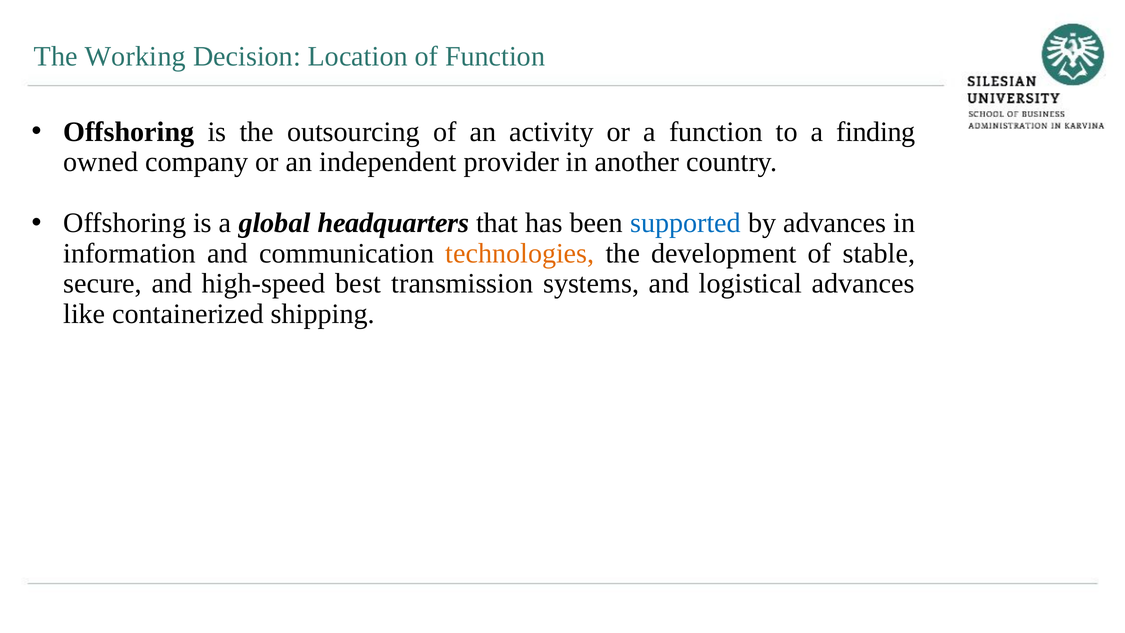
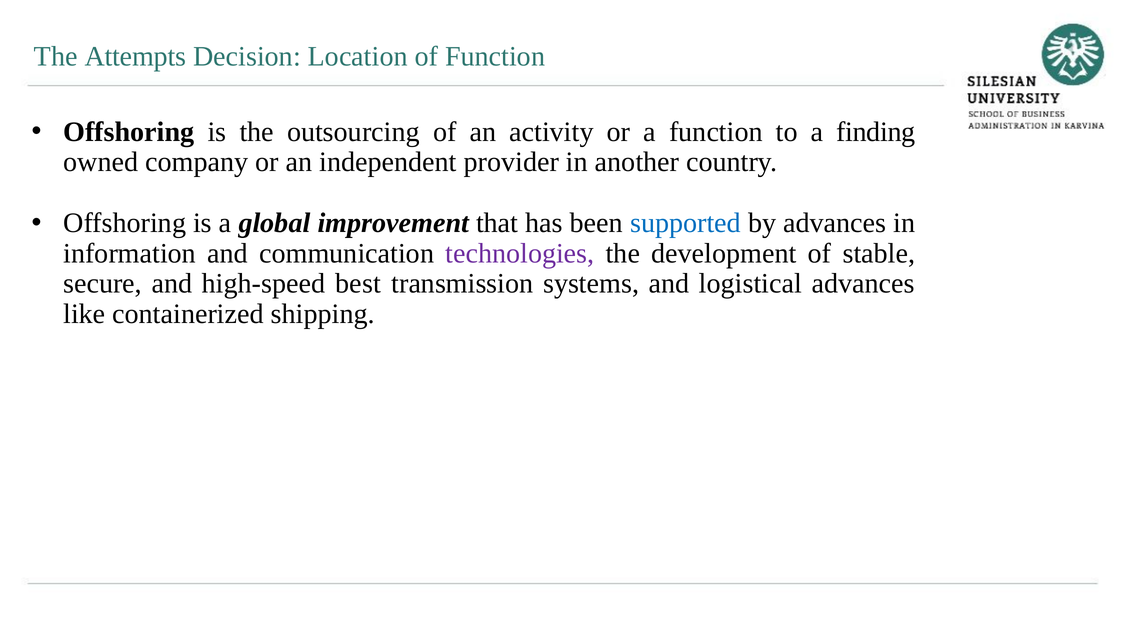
Working: Working -> Attempts
headquarters: headquarters -> improvement
technologies colour: orange -> purple
